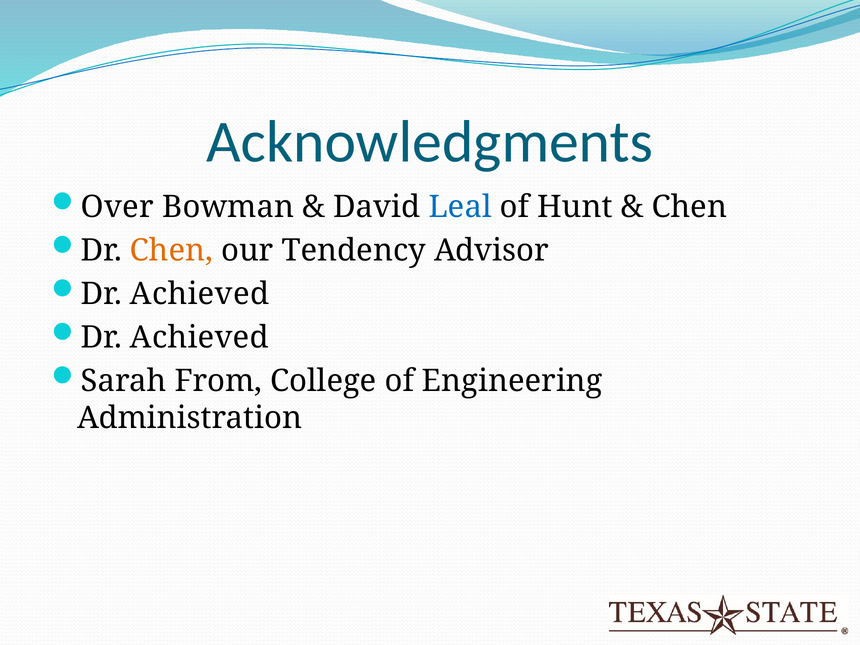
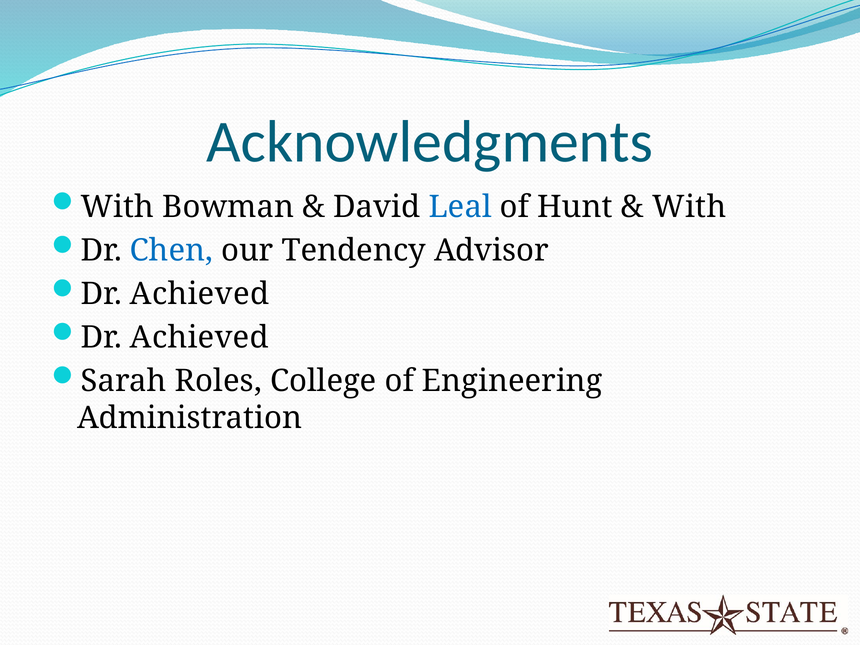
Over at (117, 207): Over -> With
Chen at (689, 207): Chen -> With
Chen at (172, 250) colour: orange -> blue
From: From -> Roles
